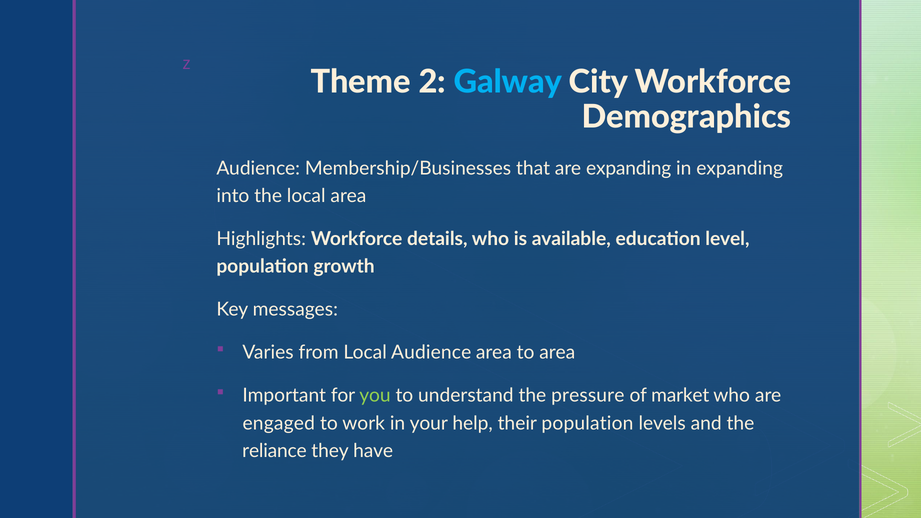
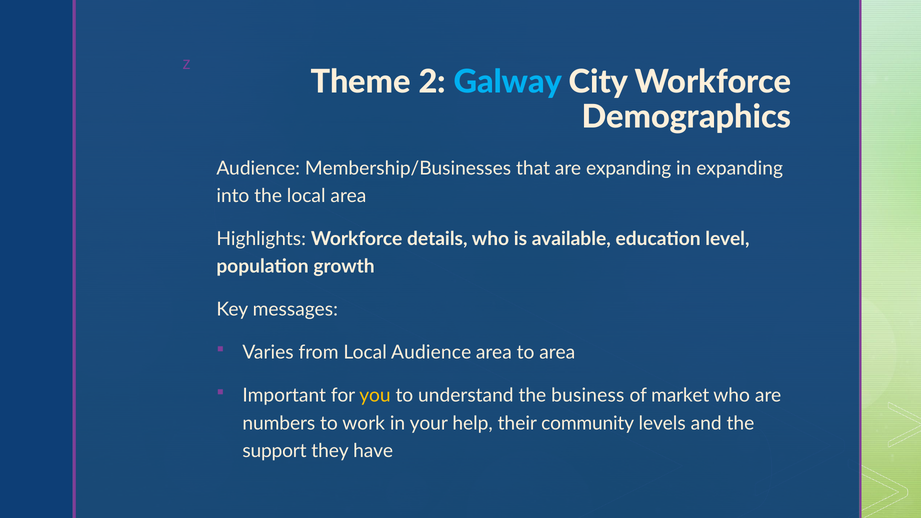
you colour: light green -> yellow
pressure: pressure -> business
engaged: engaged -> numbers
their population: population -> community
reliance: reliance -> support
